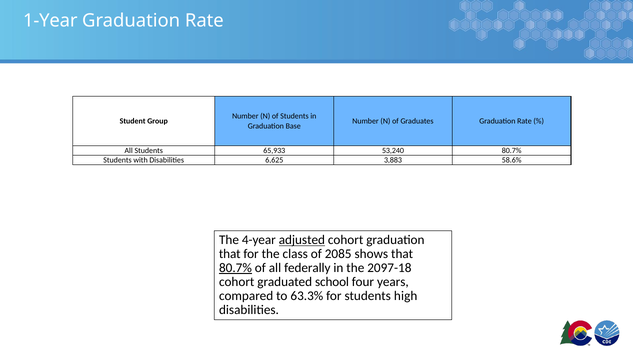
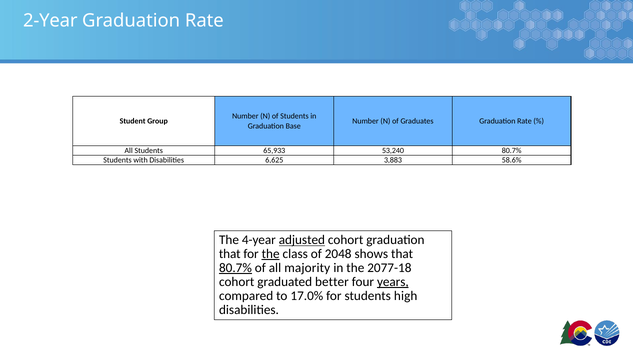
1-Year: 1-Year -> 2-Year
the at (271, 254) underline: none -> present
2085: 2085 -> 2048
federally: federally -> majority
2097-18: 2097-18 -> 2077-18
school: school -> better
years underline: none -> present
63.3%: 63.3% -> 17.0%
